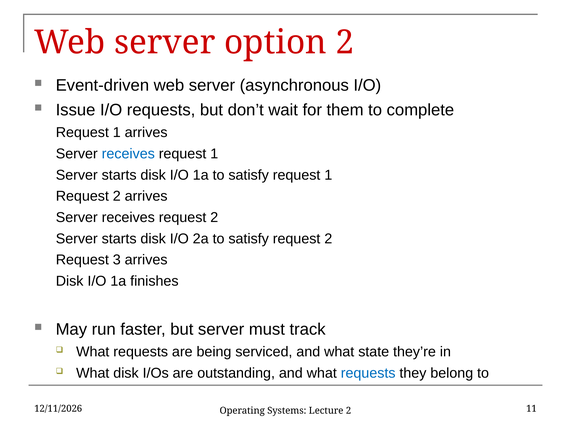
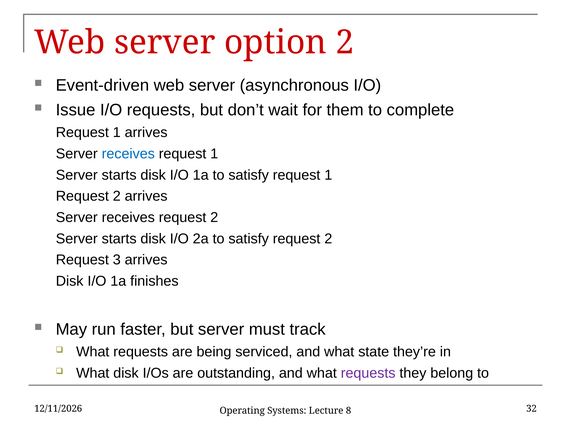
requests at (368, 373) colour: blue -> purple
11: 11 -> 32
Lecture 2: 2 -> 8
